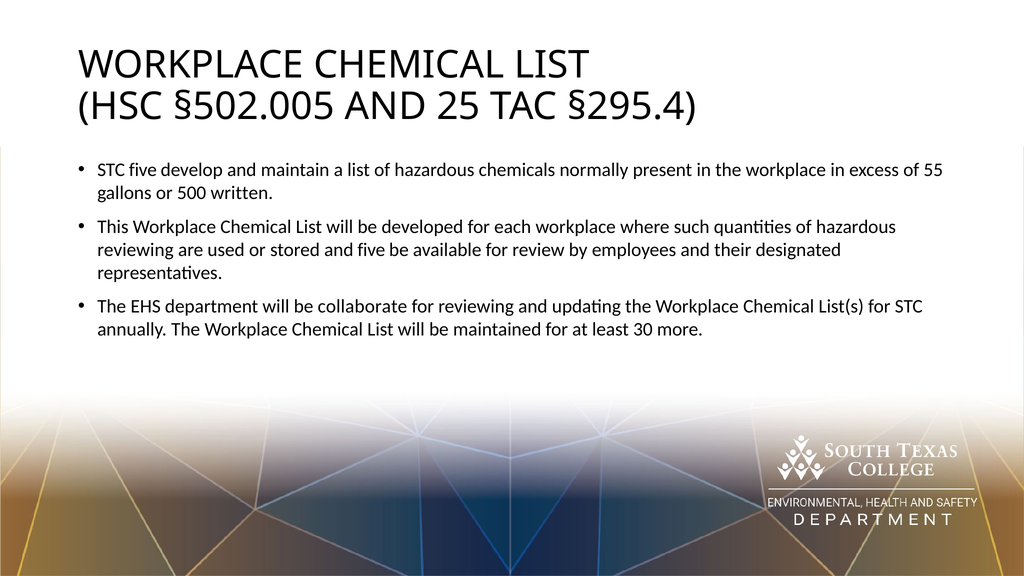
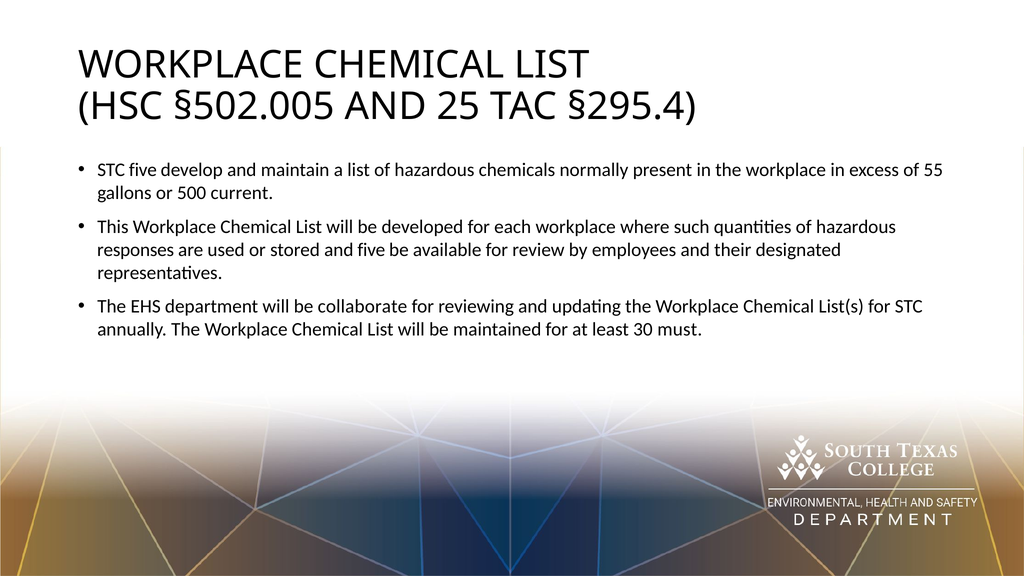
written: written -> current
reviewing at (135, 250): reviewing -> responses
more: more -> must
